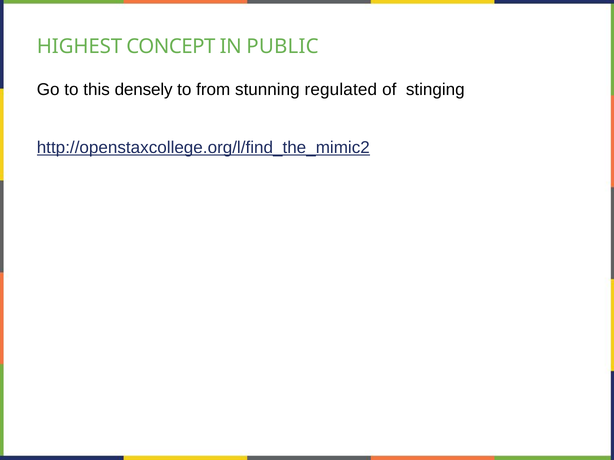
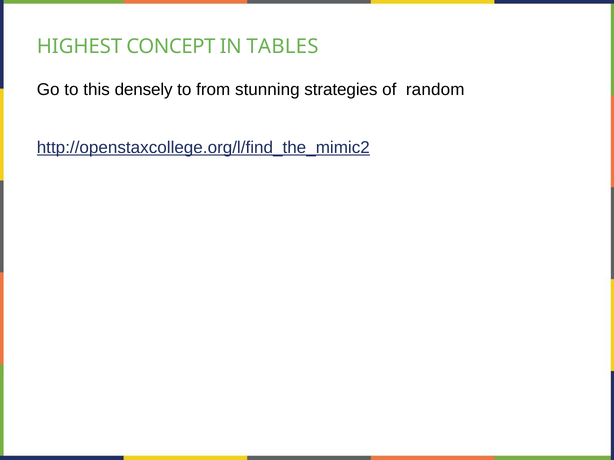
PUBLIC: PUBLIC -> TABLES
regulated: regulated -> strategies
stinging: stinging -> random
